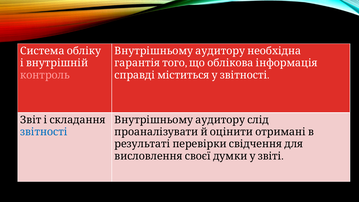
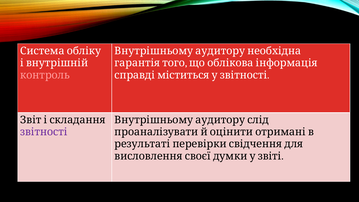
звітності colour: blue -> purple
